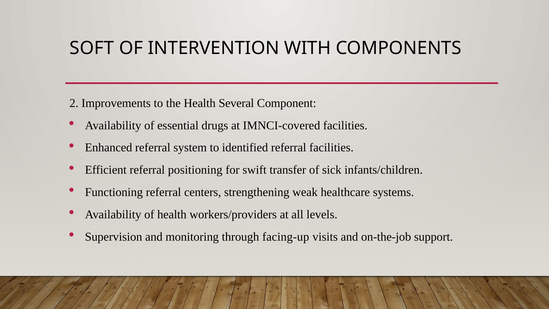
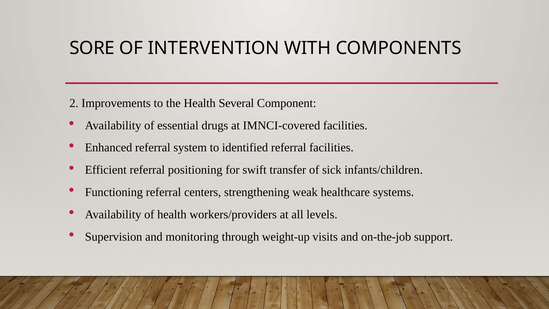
SOFT: SOFT -> SORE
facing-up: facing-up -> weight-up
